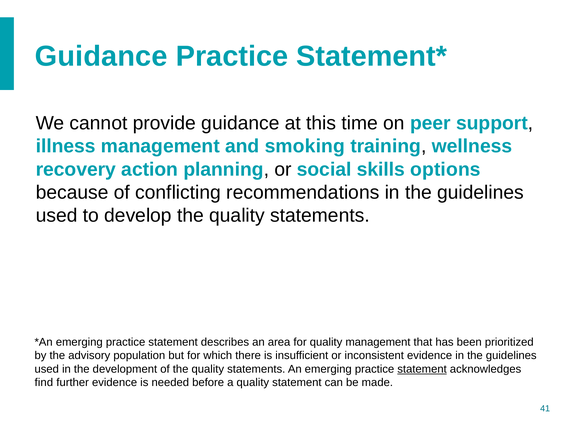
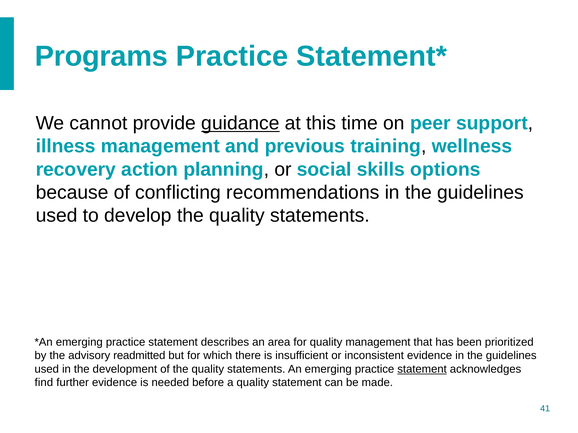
Guidance at (101, 56): Guidance -> Programs
guidance at (240, 123) underline: none -> present
smoking: smoking -> previous
population: population -> readmitted
